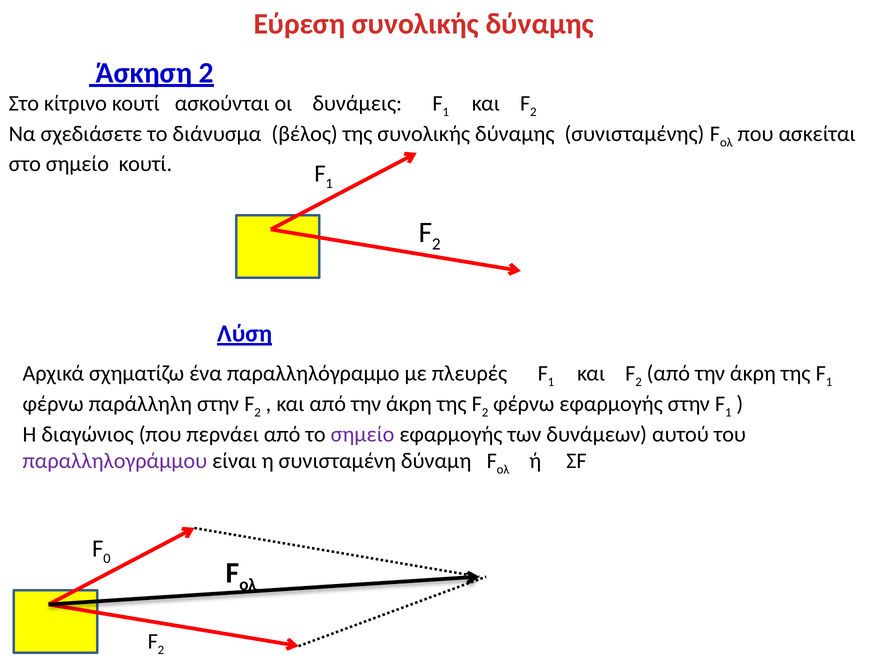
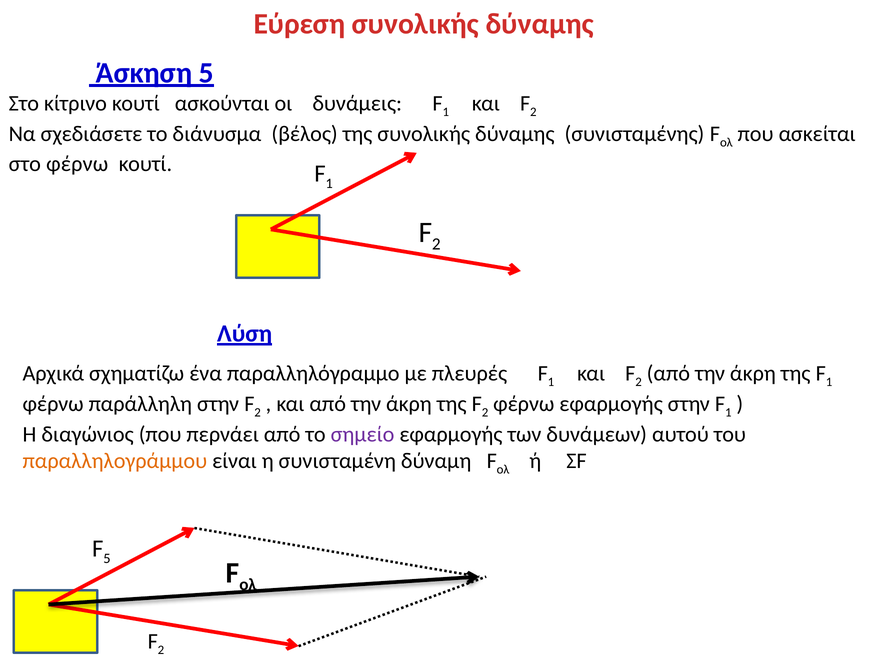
Άσκηση 2: 2 -> 5
στο σημείο: σημείο -> φέρνω
παραλληλογράμμου colour: purple -> orange
0 at (107, 558): 0 -> 5
